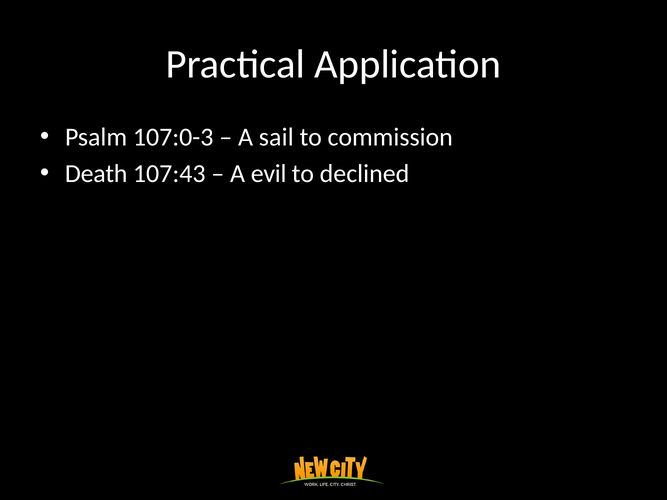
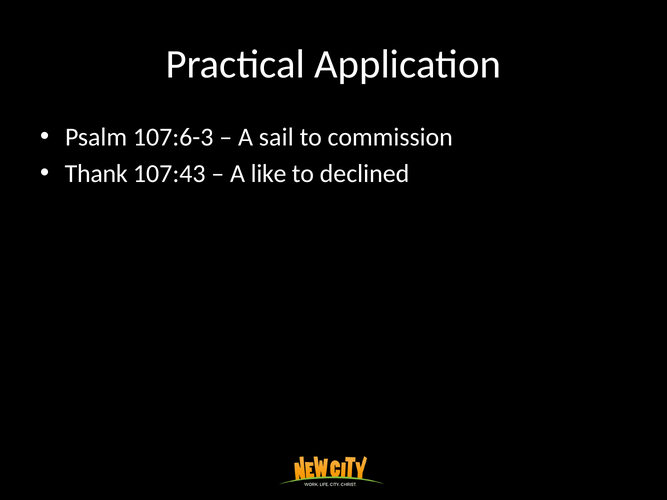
107:0-3: 107:0-3 -> 107:6-3
Death: Death -> Thank
evil: evil -> like
